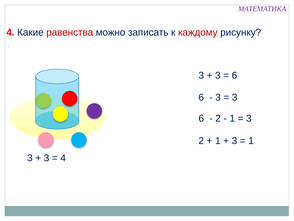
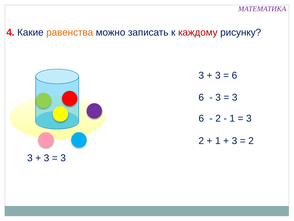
равенства colour: red -> orange
1 at (251, 140): 1 -> 2
4 at (63, 158): 4 -> 3
